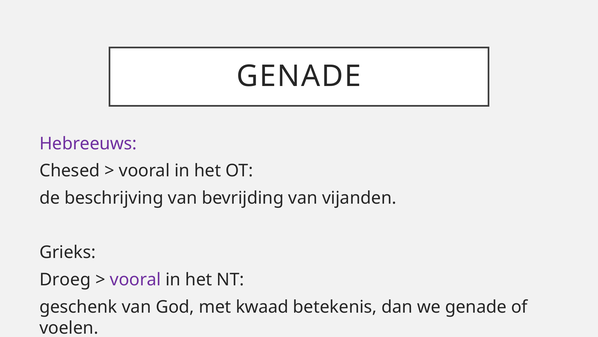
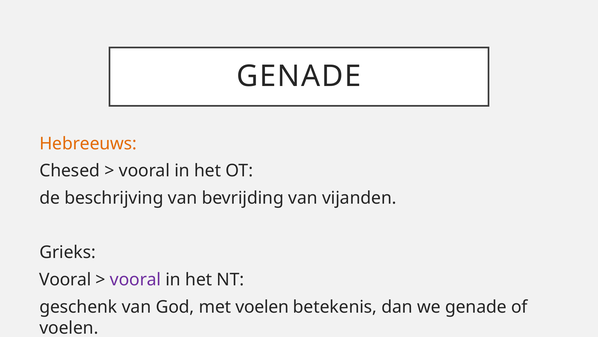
Hebreeuws colour: purple -> orange
Droeg at (65, 279): Droeg -> Vooral
met kwaad: kwaad -> voelen
